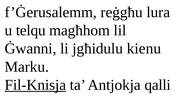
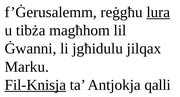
lura underline: none -> present
telqu: telqu -> tibża
kienu: kienu -> jilqax
